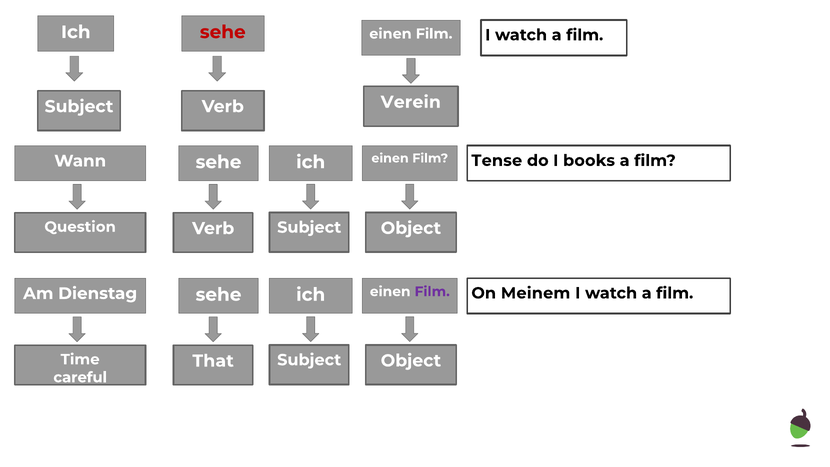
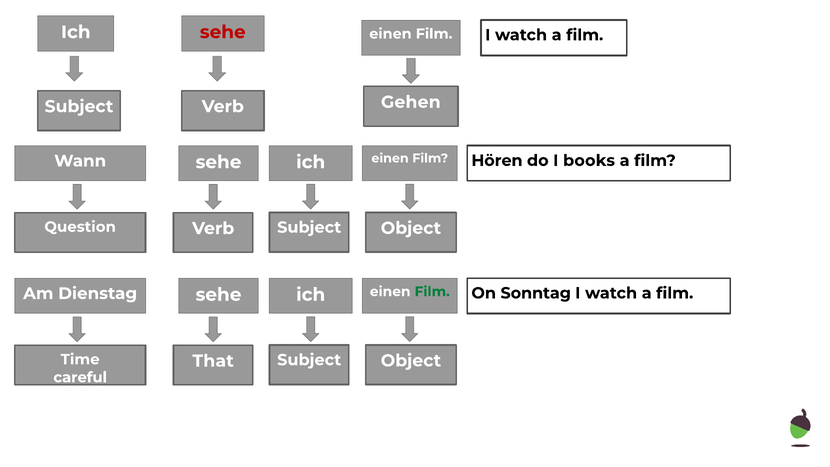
Verein: Verein -> Gehen
Tense: Tense -> Hören
Meinem: Meinem -> Sonntag
Film at (432, 292) colour: purple -> green
